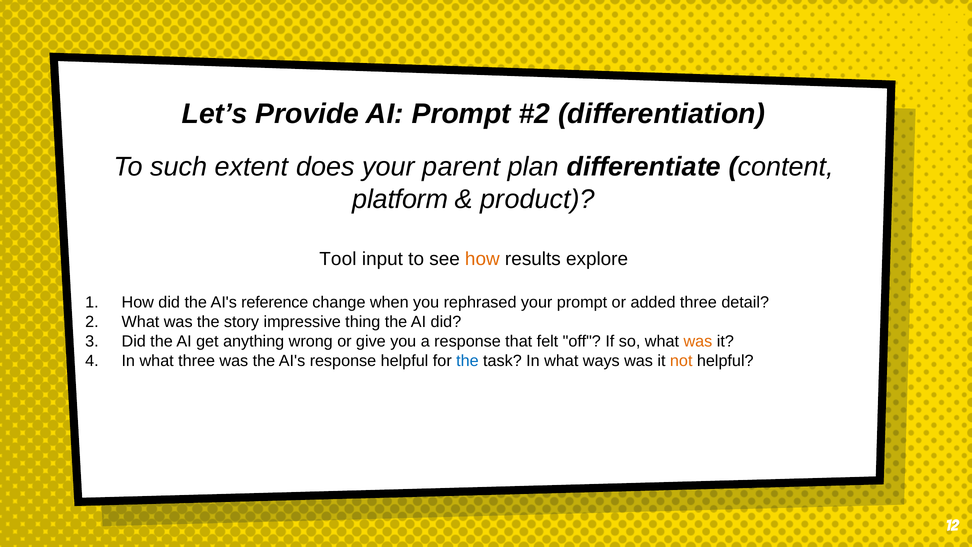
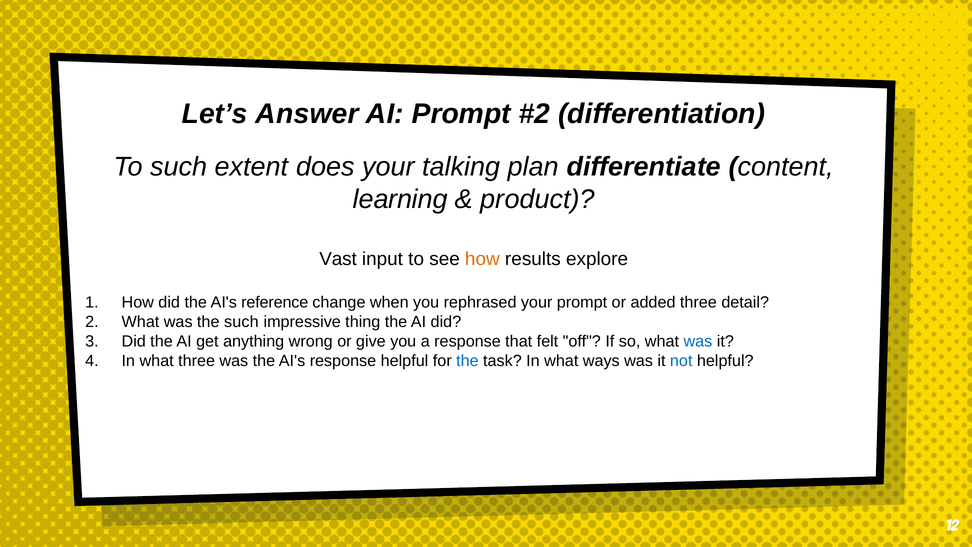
Provide: Provide -> Answer
parent: parent -> talking
platform: platform -> learning
Tool: Tool -> Vast
the story: story -> such
was at (698, 341) colour: orange -> blue
not colour: orange -> blue
